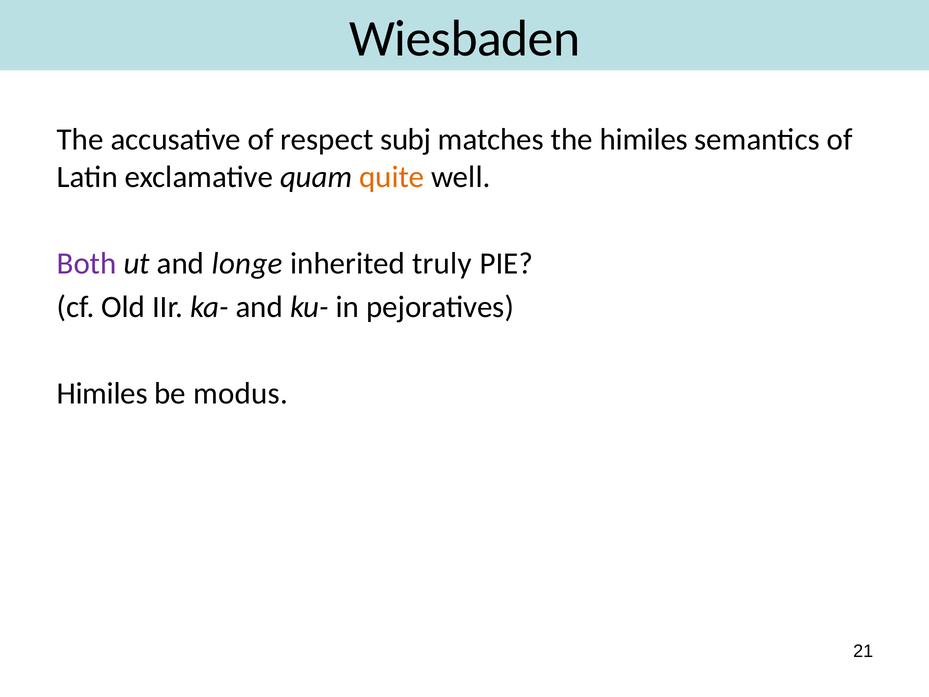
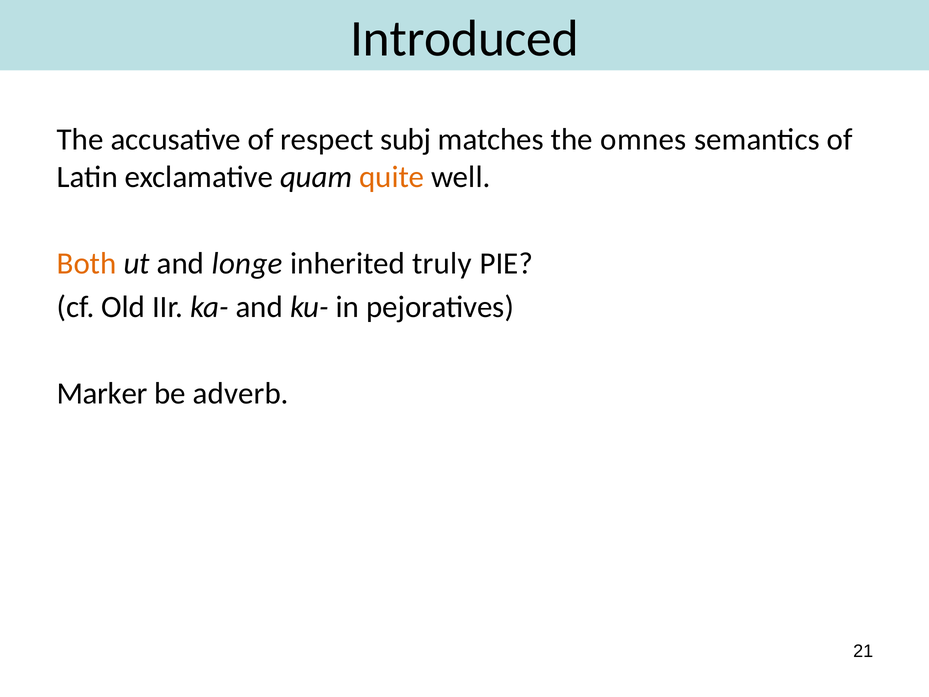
Wiesbaden: Wiesbaden -> Introduced
the himiles: himiles -> omnes
Both colour: purple -> orange
Himiles at (102, 394): Himiles -> Marker
modus: modus -> adverb
